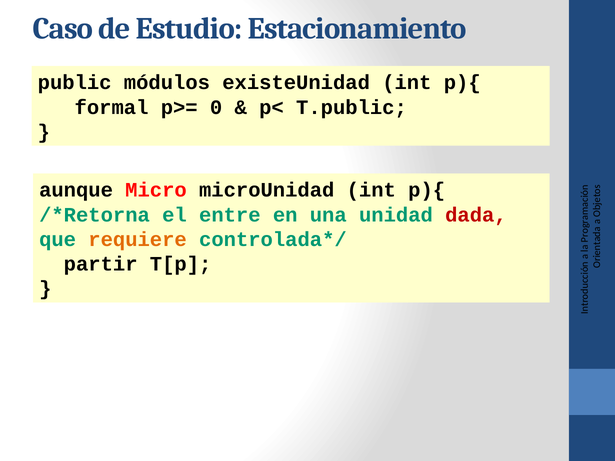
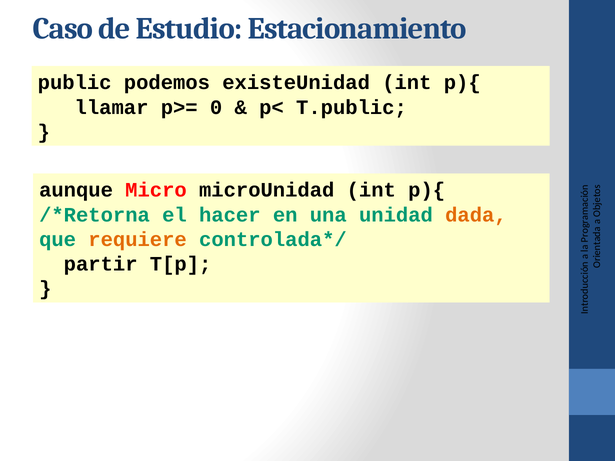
módulos: módulos -> podemos
formal: formal -> llamar
entre: entre -> hacer
dada colour: red -> orange
